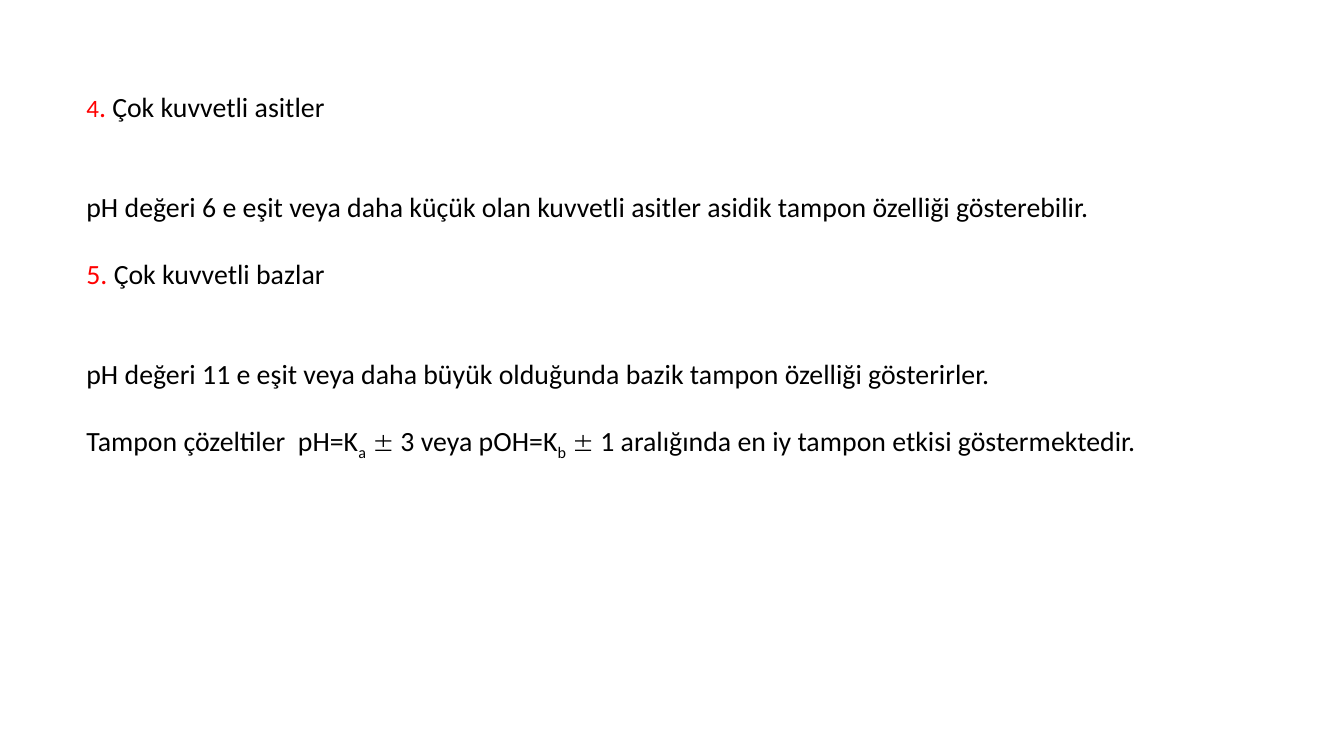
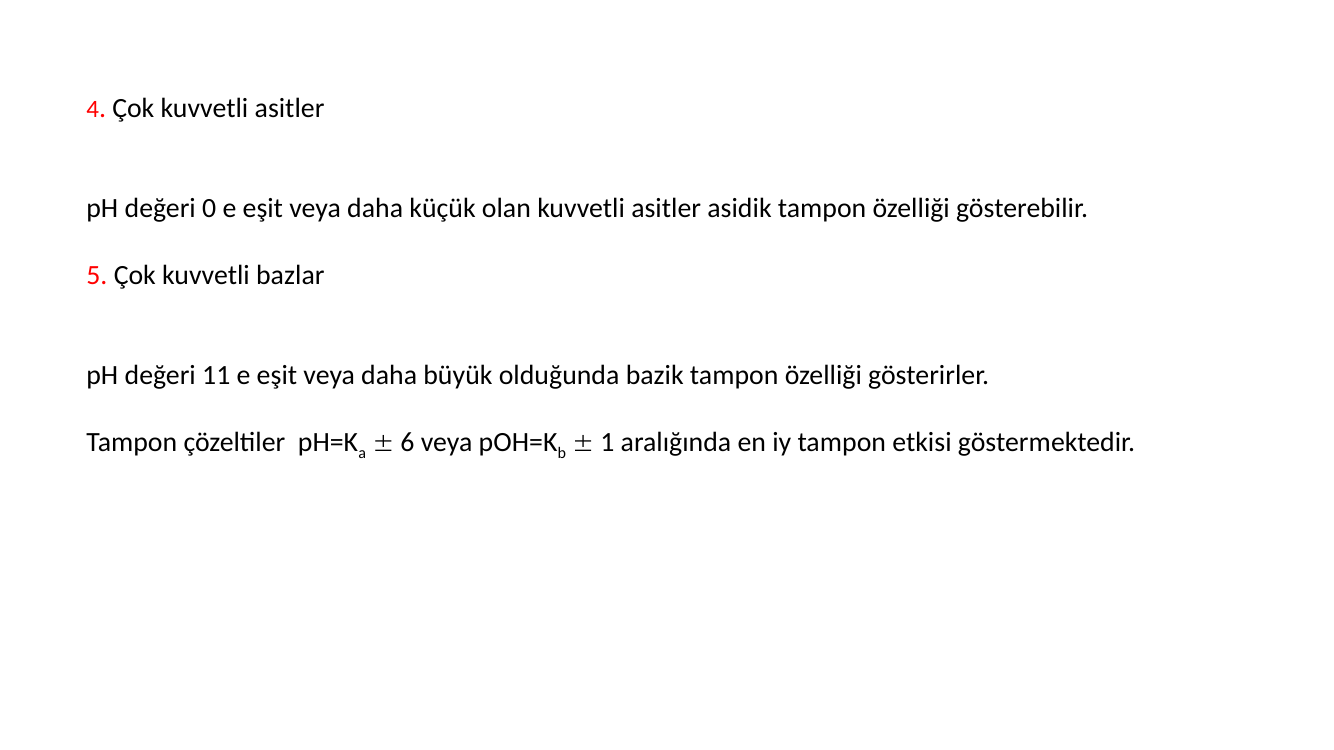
6: 6 -> 0
3: 3 -> 6
